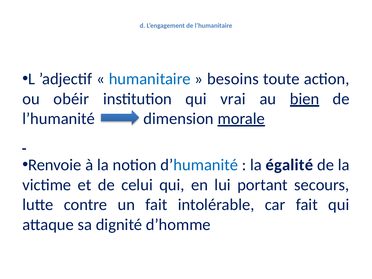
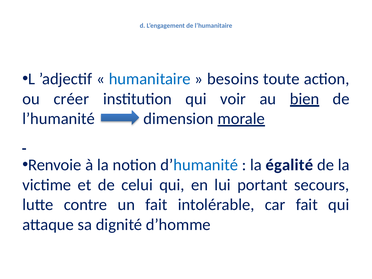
obéir: obéir -> créer
vrai: vrai -> voir
